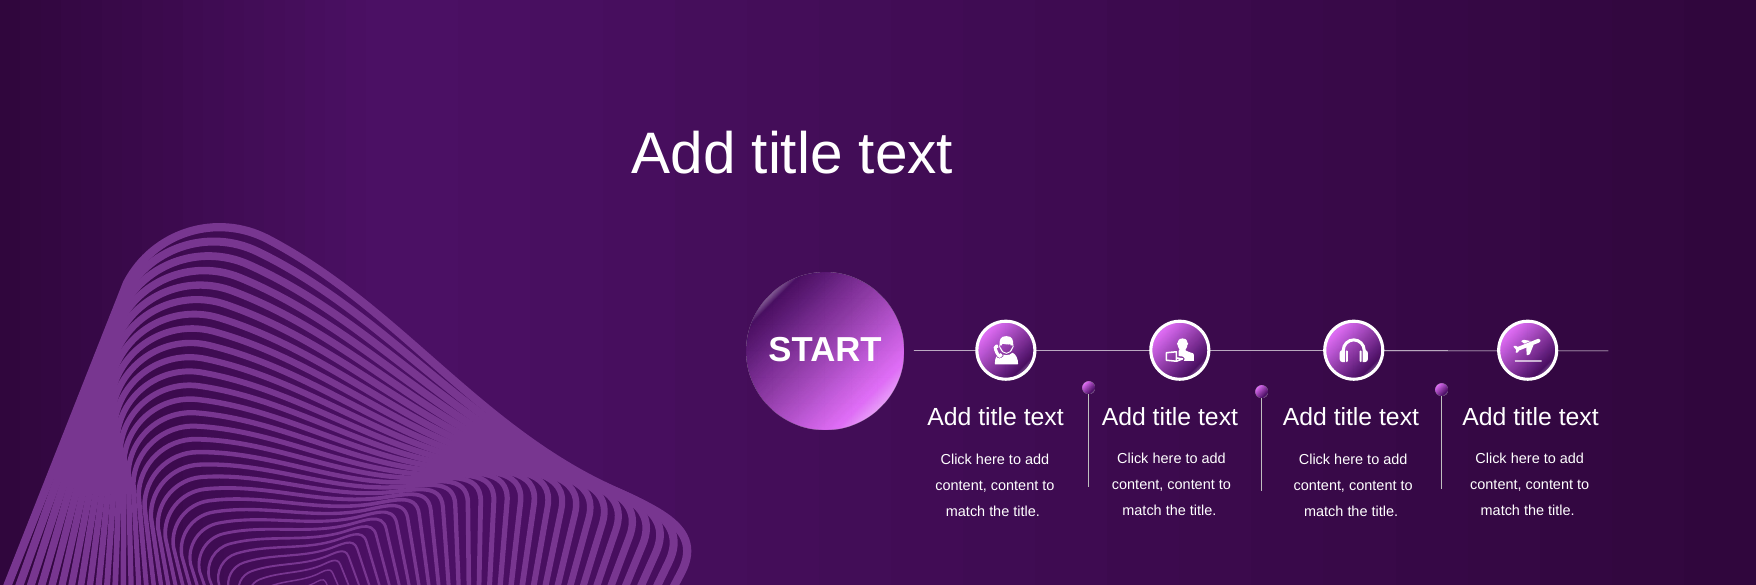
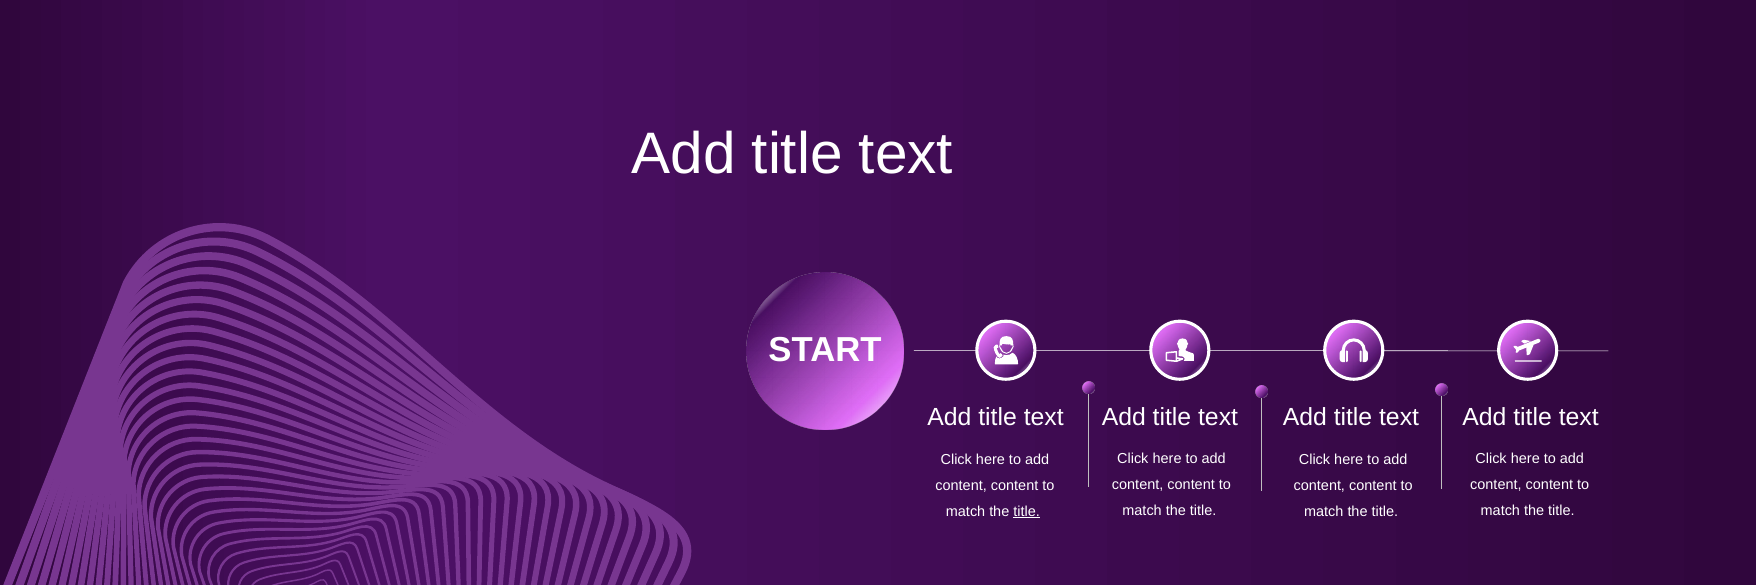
title at (1027, 512) underline: none -> present
